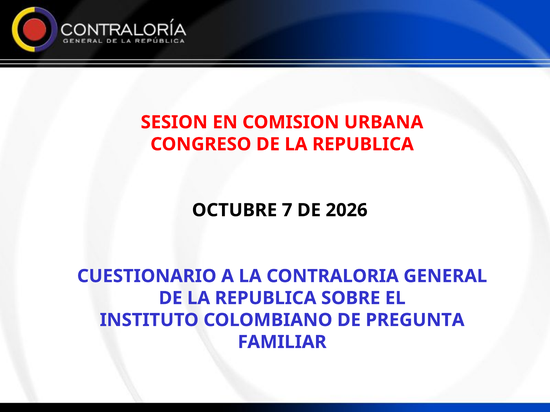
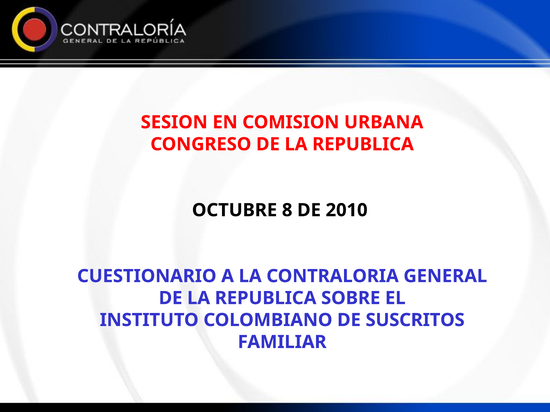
7: 7 -> 8
2026: 2026 -> 2010
PREGUNTA: PREGUNTA -> SUSCRITOS
